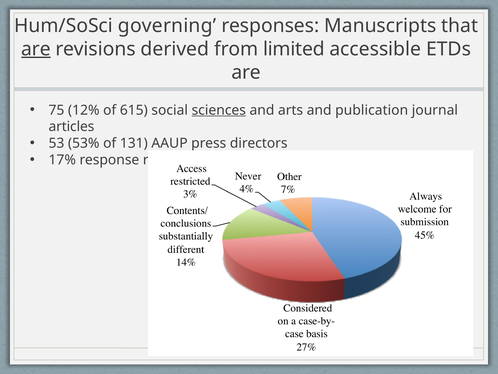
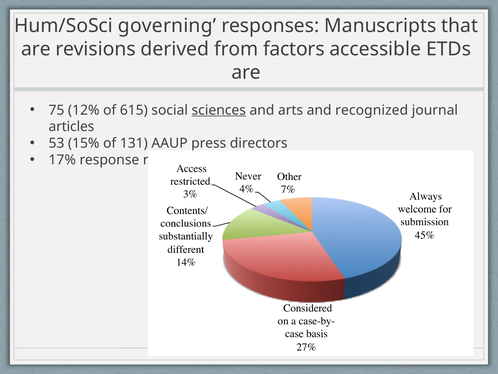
are at (36, 49) underline: present -> none
limited: limited -> factors
publication: publication -> recognized
53%: 53% -> 15%
